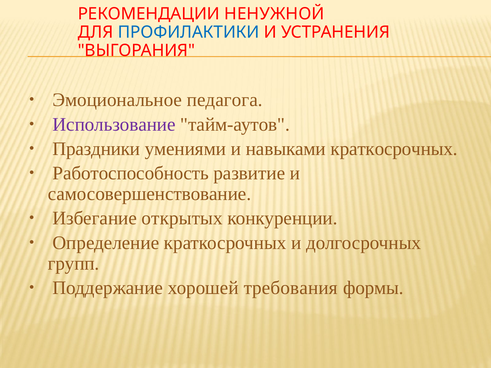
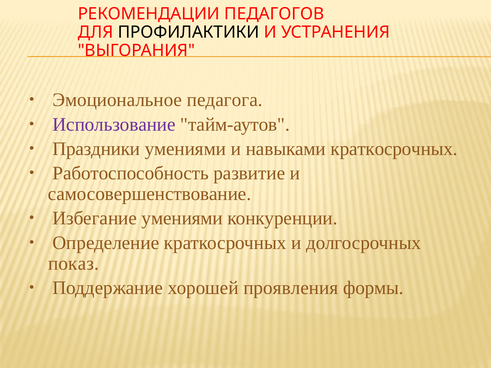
НЕНУЖНОЙ: НЕНУЖНОЙ -> ПЕДАГОГОВ
ПРОФИЛАКТИКИ colour: blue -> black
Избегание открытых: открытых -> умениями
групп: групп -> показ
требования: требования -> проявления
